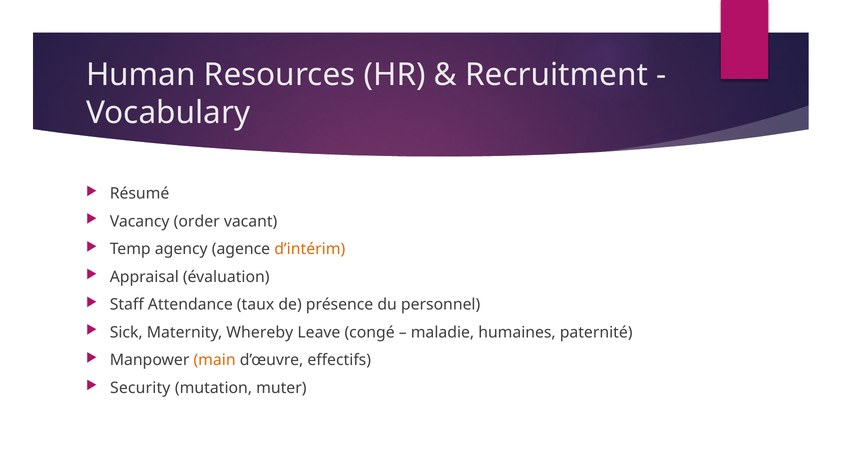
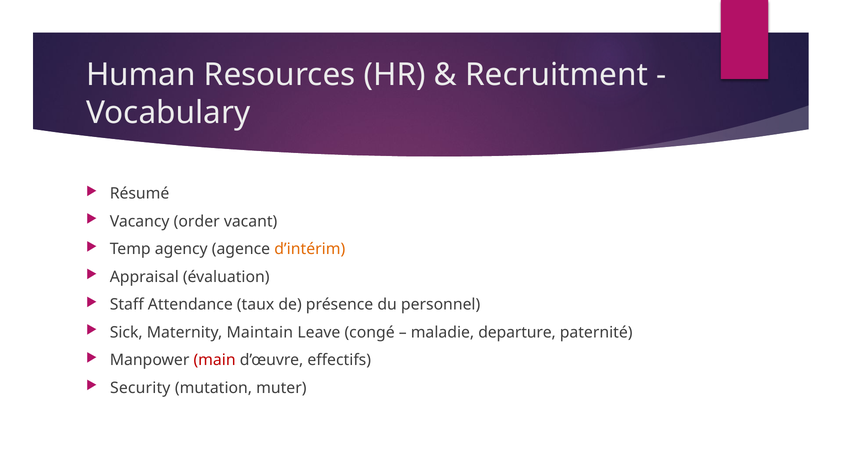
Whereby: Whereby -> Maintain
humaines: humaines -> departure
main colour: orange -> red
